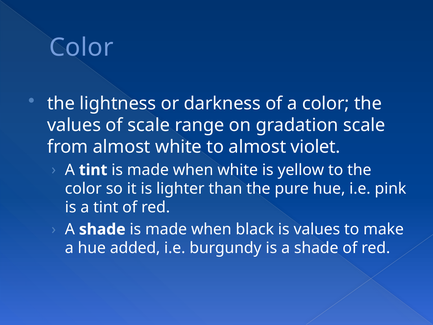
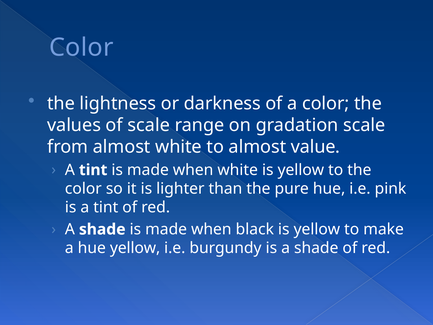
violet: violet -> value
black is values: values -> yellow
hue added: added -> yellow
